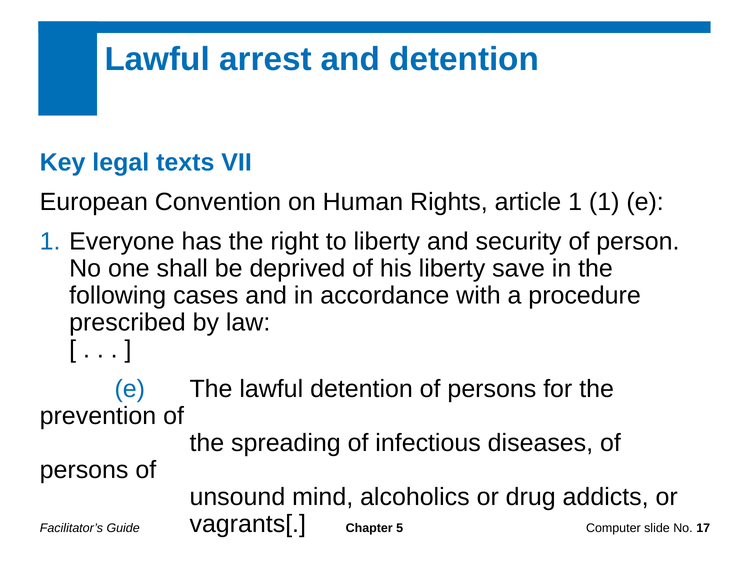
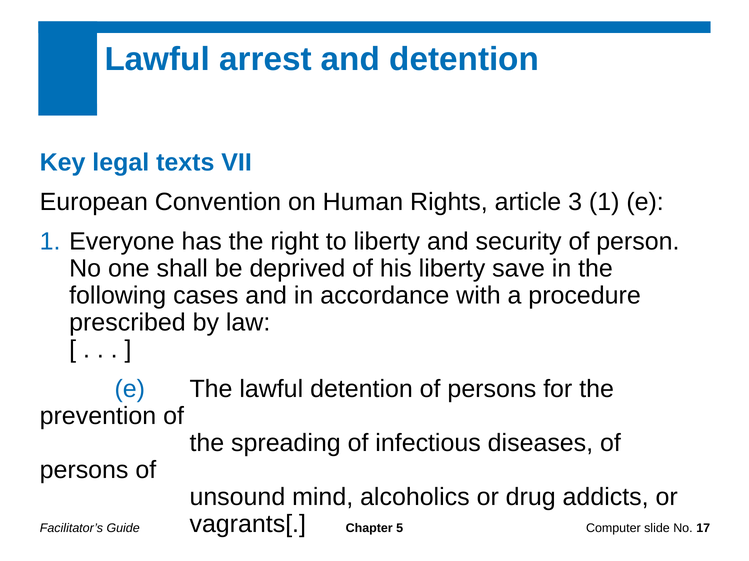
article 1: 1 -> 3
